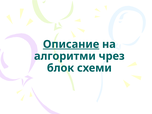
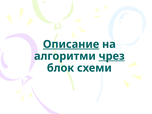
чрез underline: none -> present
